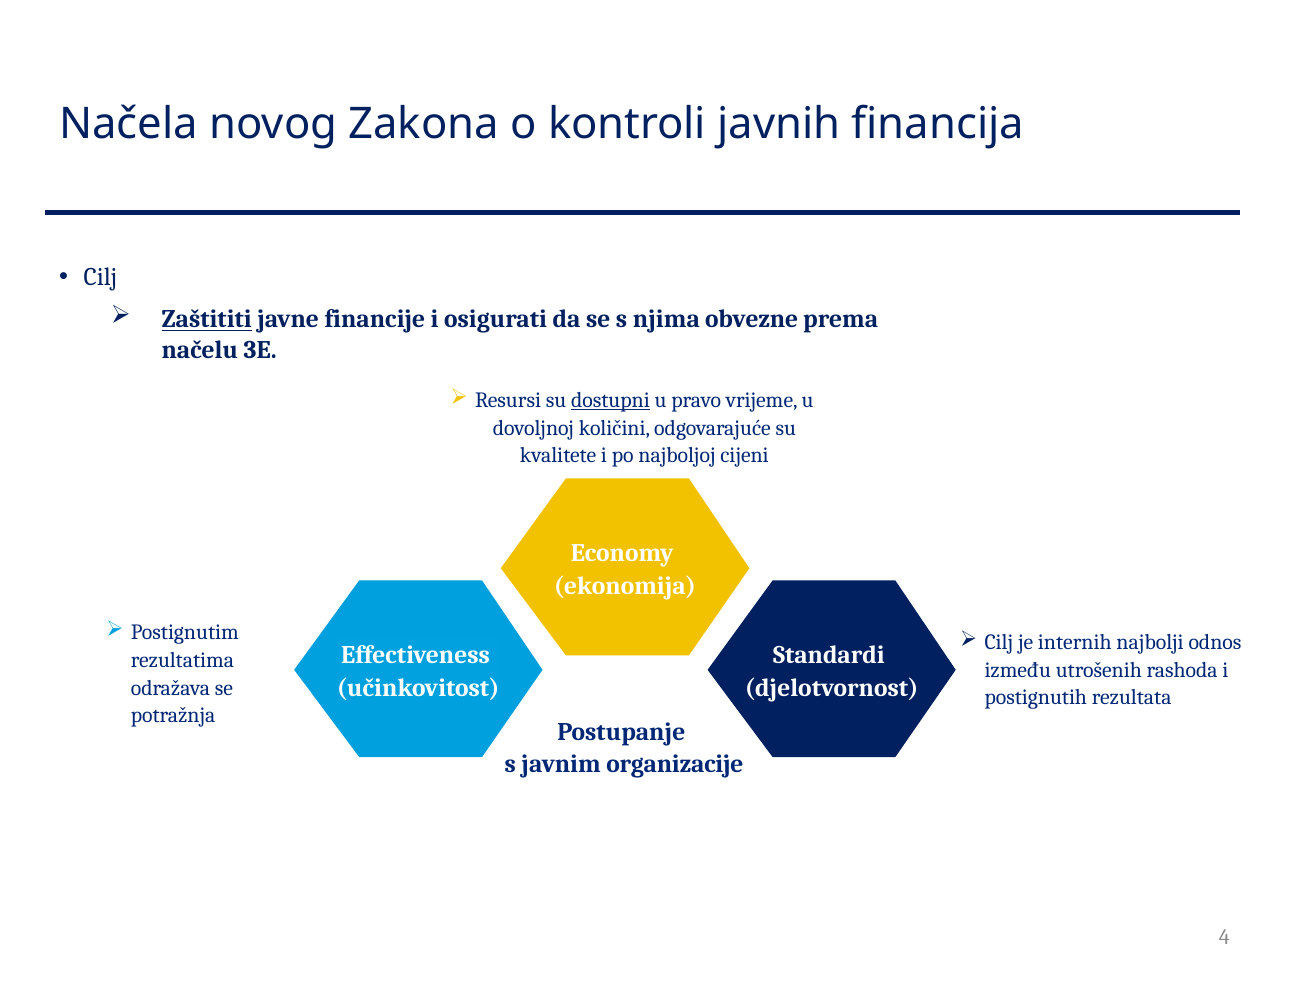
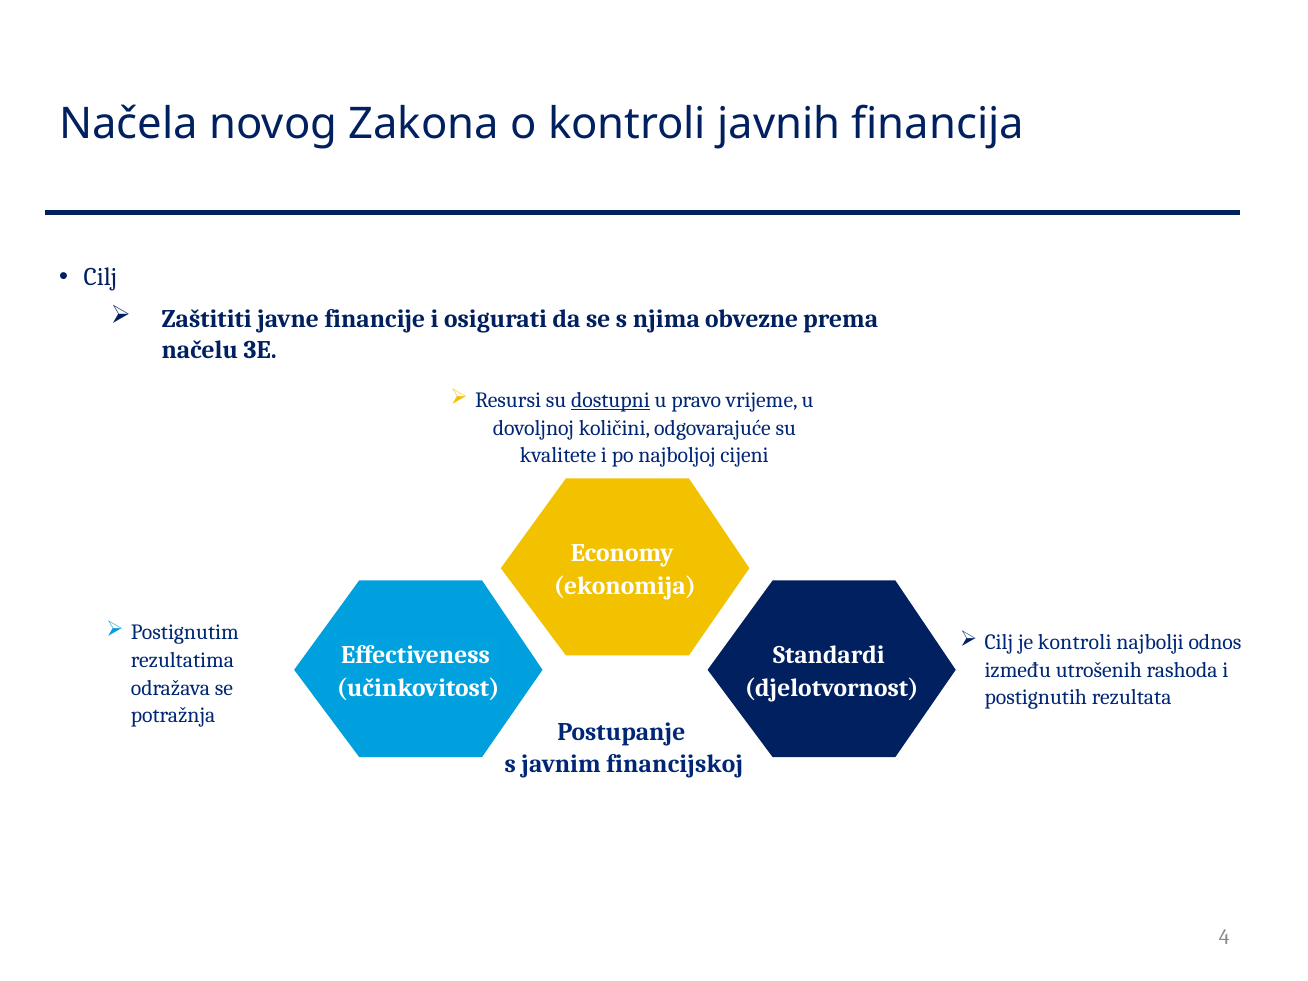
Zaštititi underline: present -> none
je internih: internih -> kontroli
organizacije: organizacije -> financijskoj
